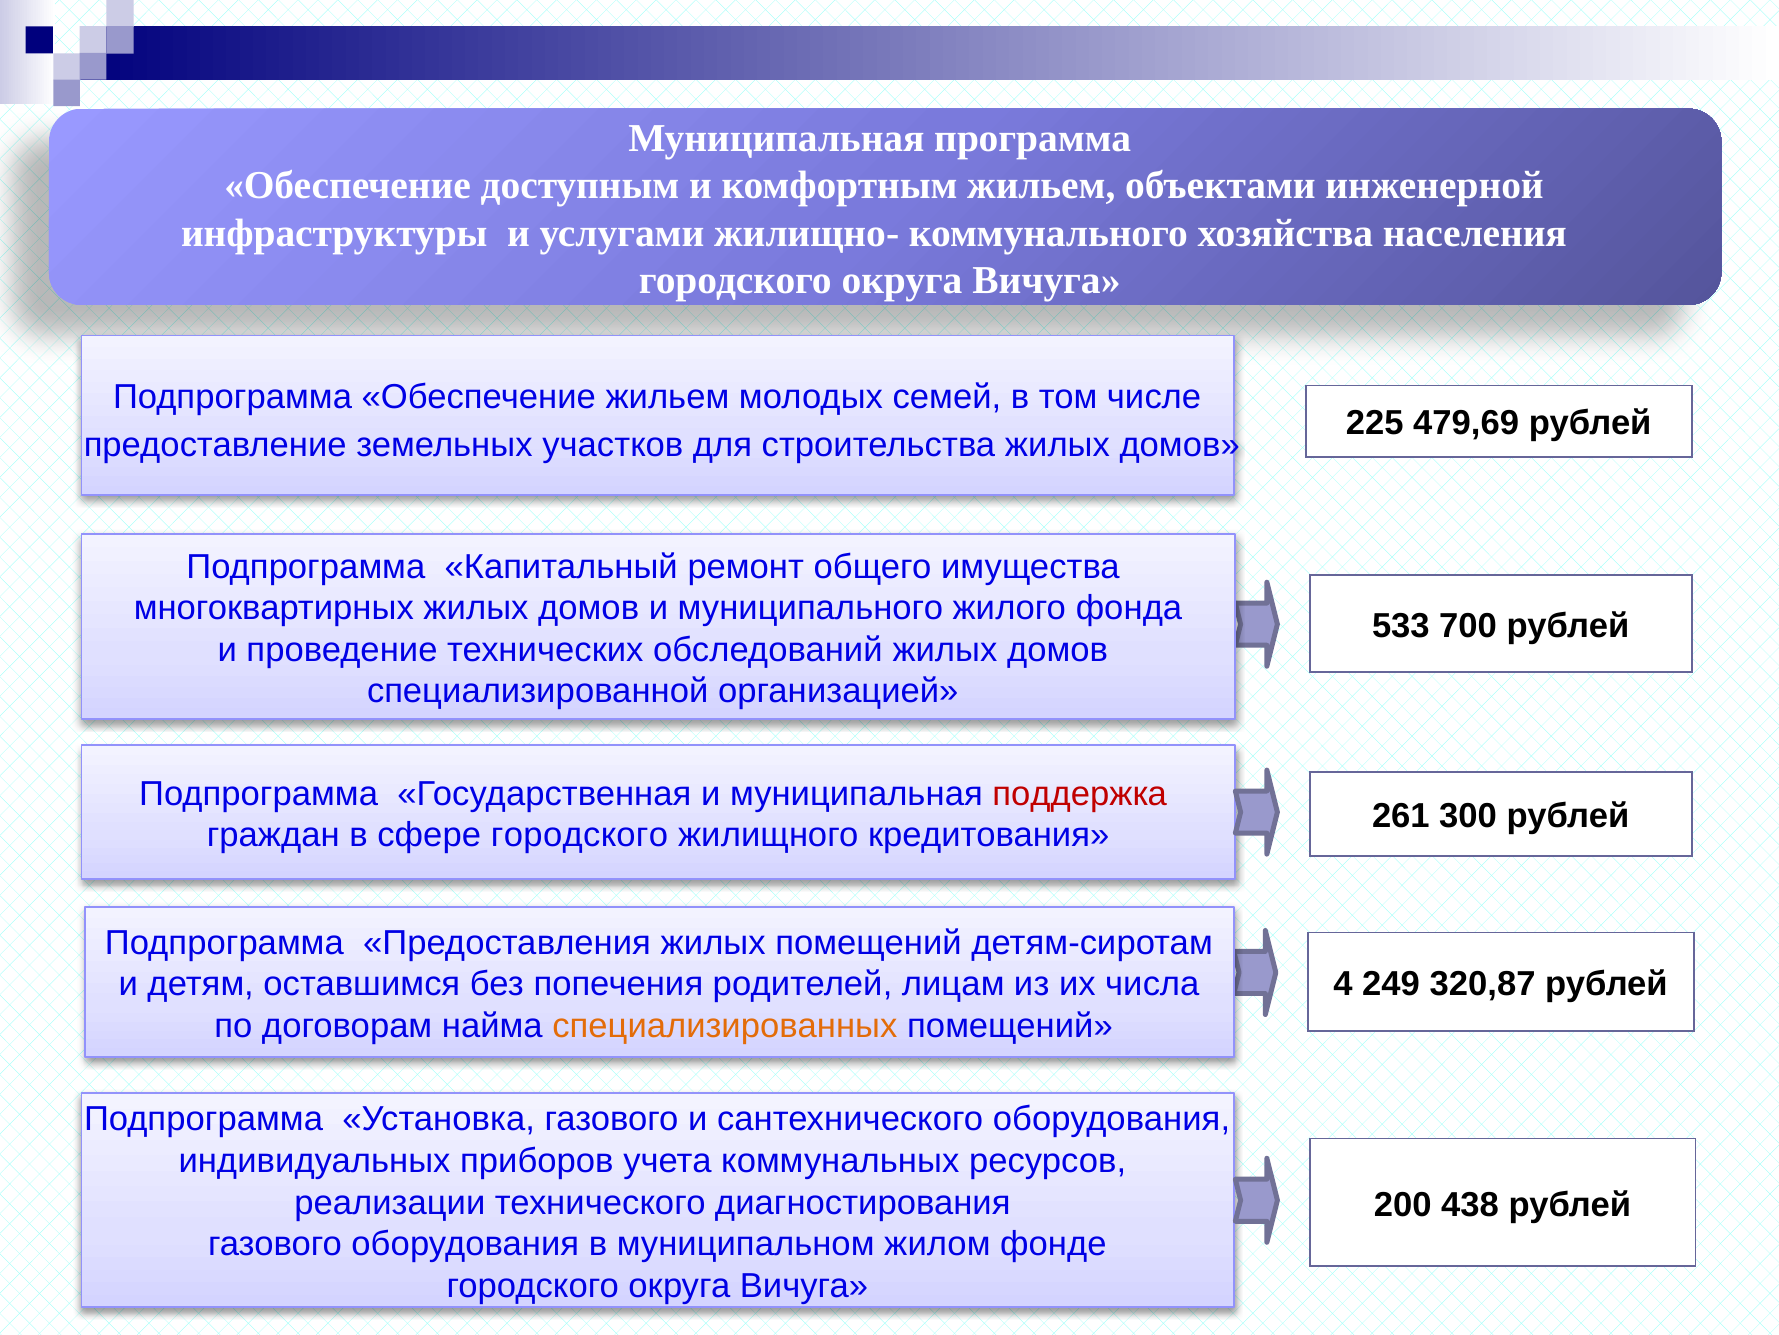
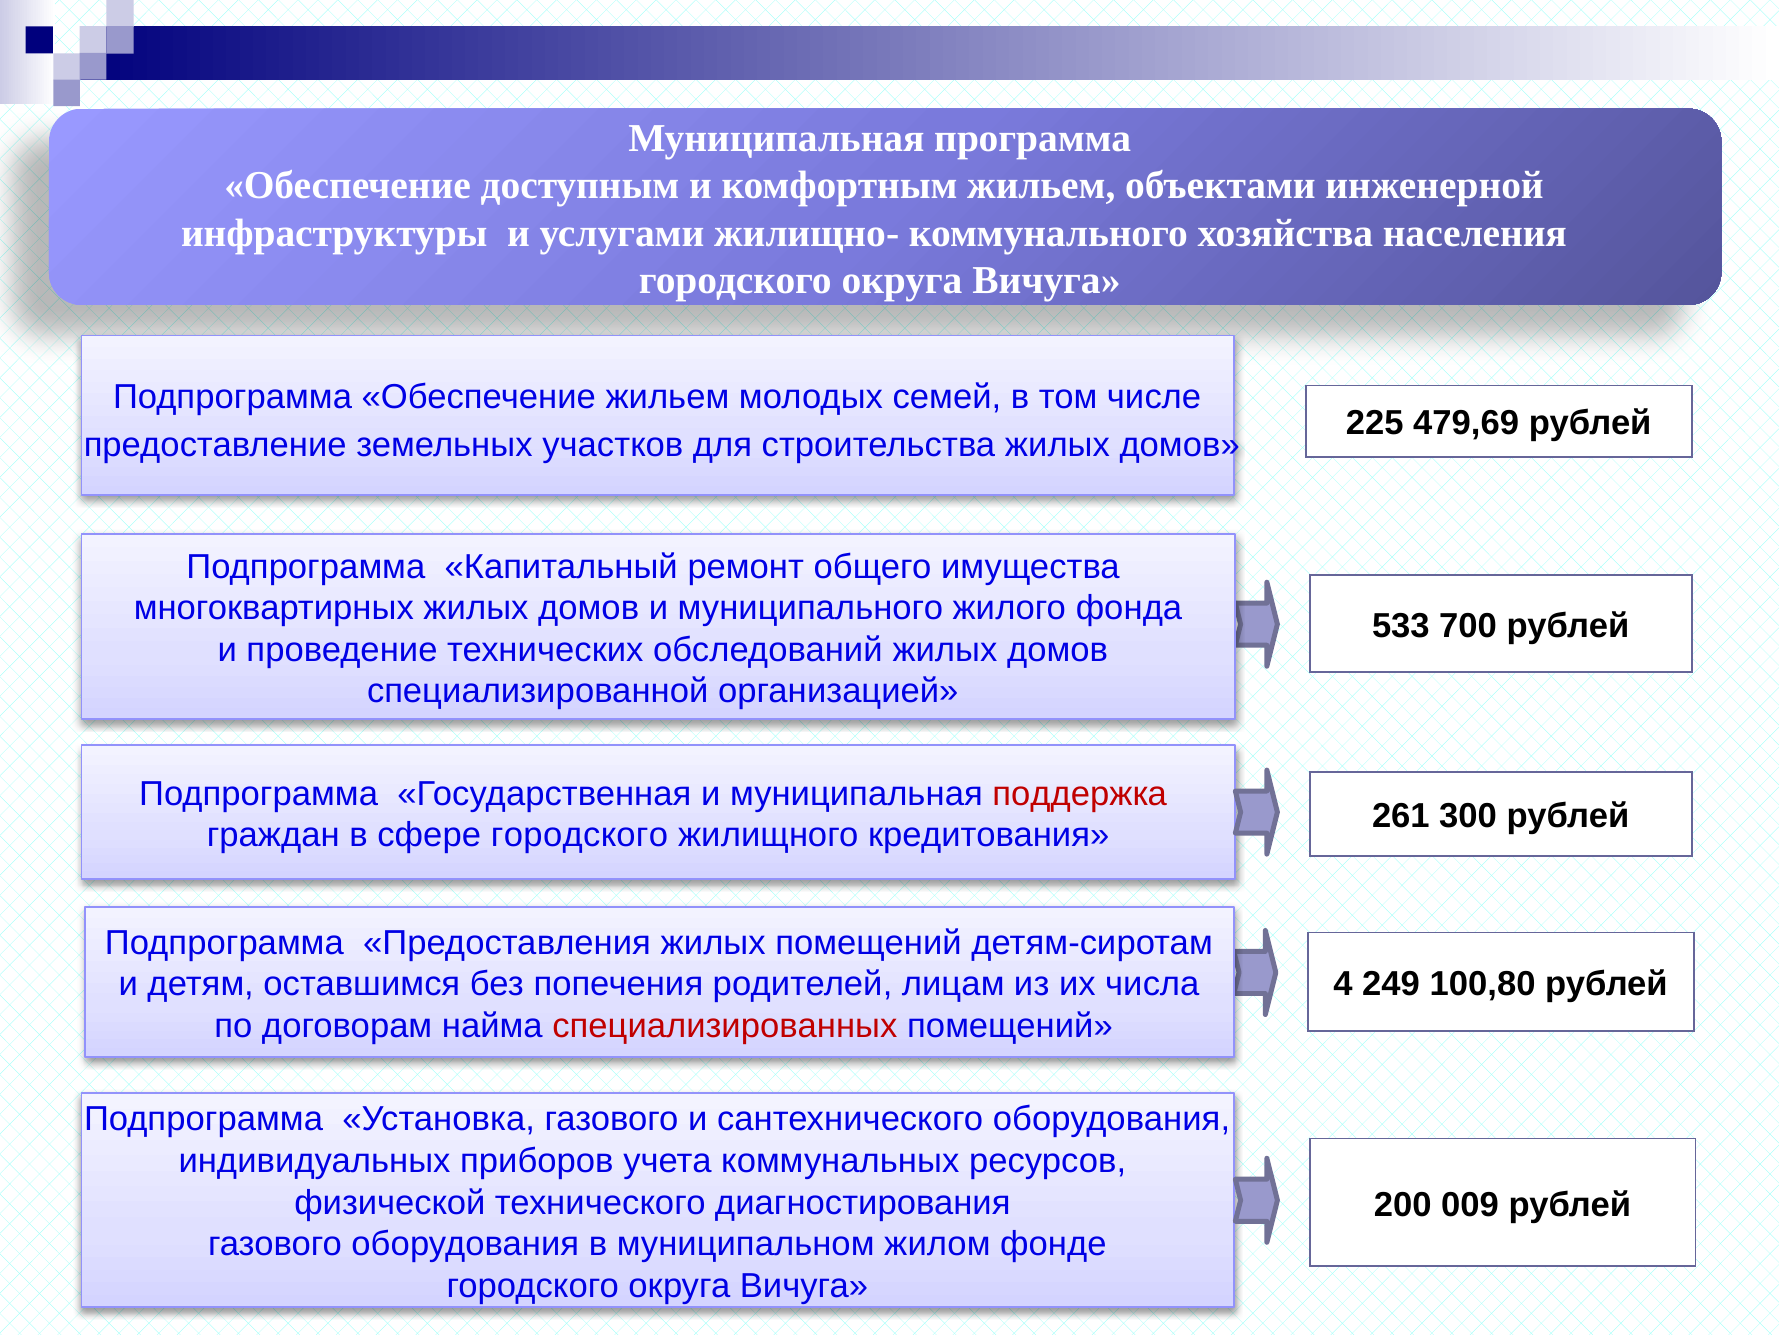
320,87: 320,87 -> 100,80
специализированных colour: orange -> red
реализации: реализации -> физической
438: 438 -> 009
